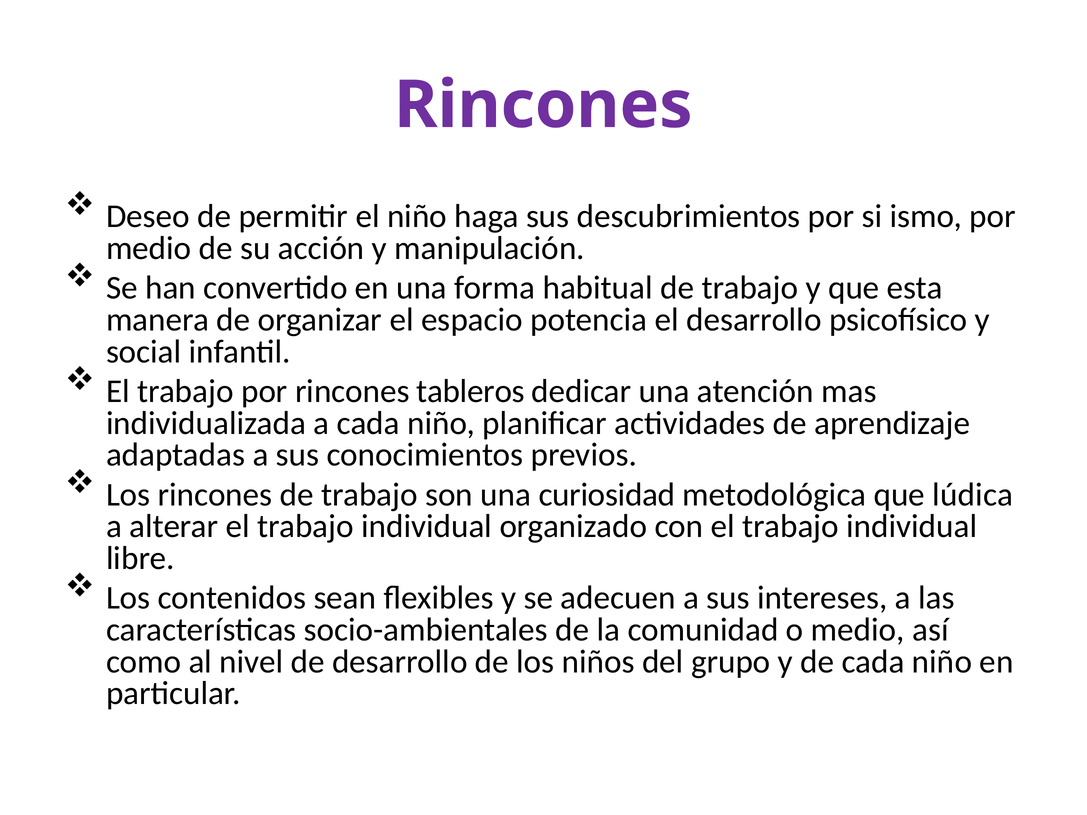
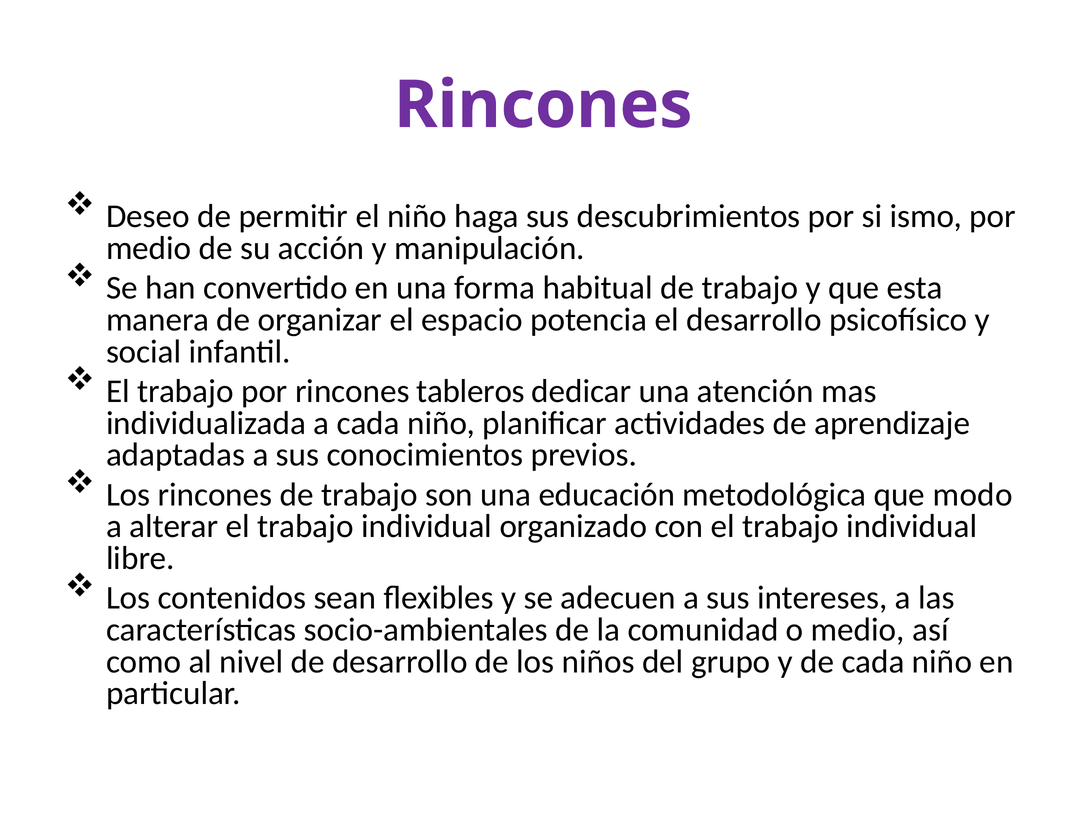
curiosidad: curiosidad -> educación
lúdica: lúdica -> modo
